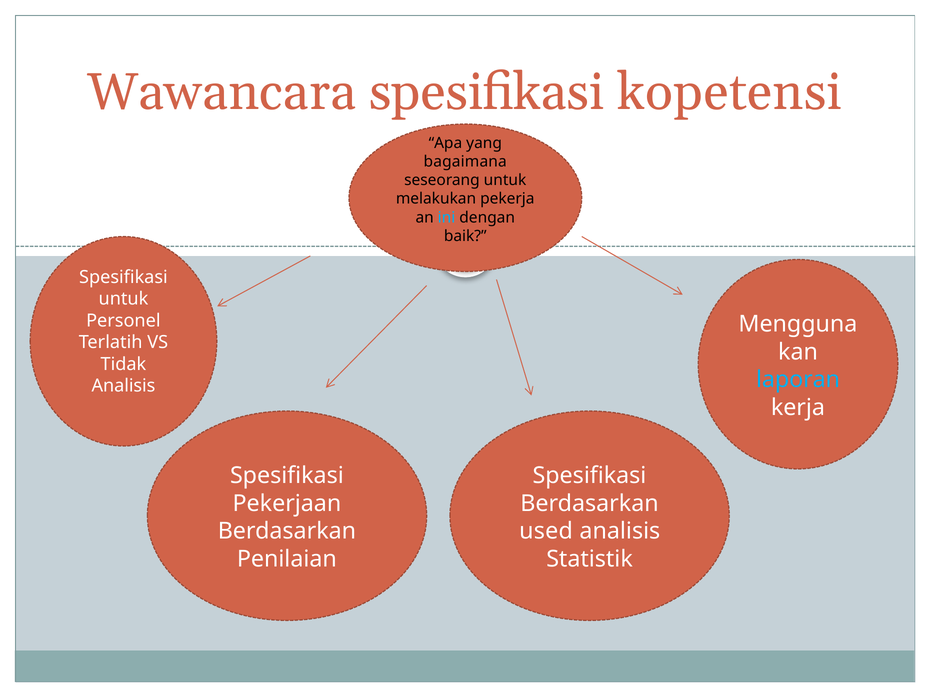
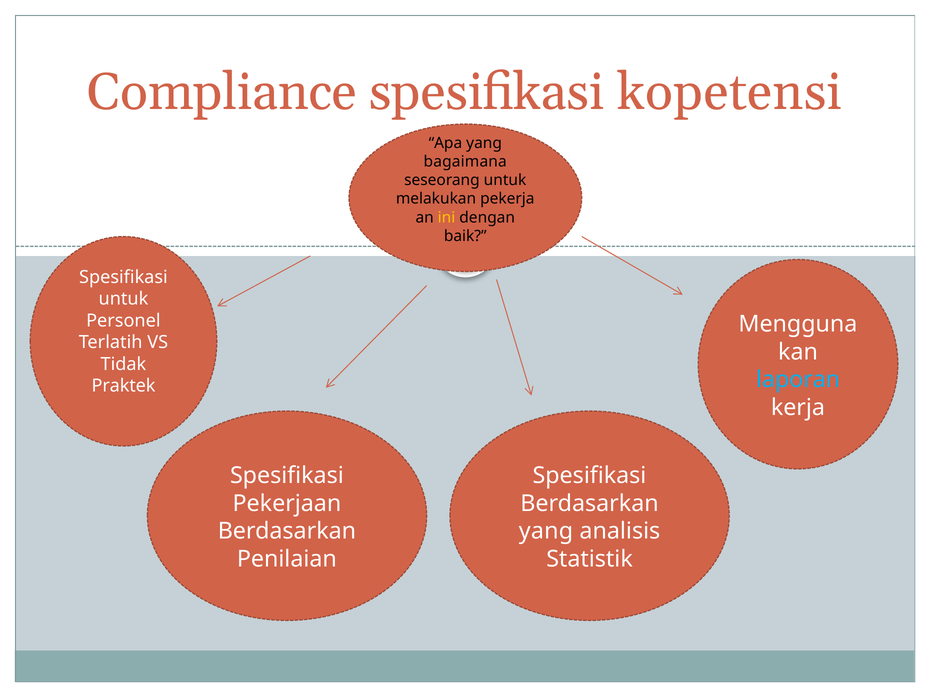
Wawancara: Wawancara -> Compliance
ini colour: light blue -> yellow
Analisis at (123, 386): Analisis -> Praktek
used at (546, 531): used -> yang
